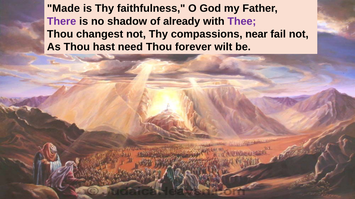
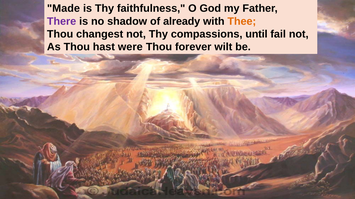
Thee colour: purple -> orange
near: near -> until
need: need -> were
